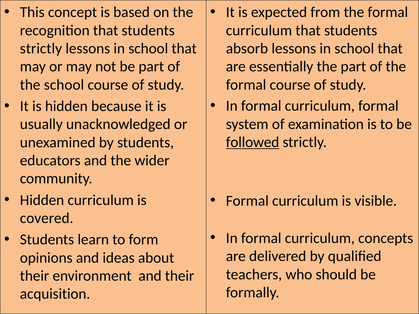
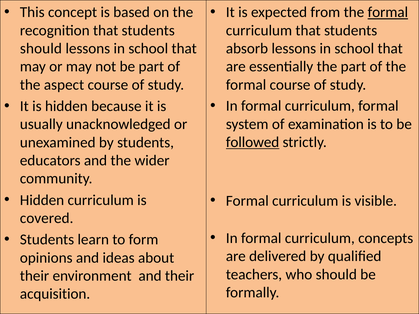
formal at (388, 12) underline: none -> present
strictly at (41, 49): strictly -> should
the school: school -> aspect
